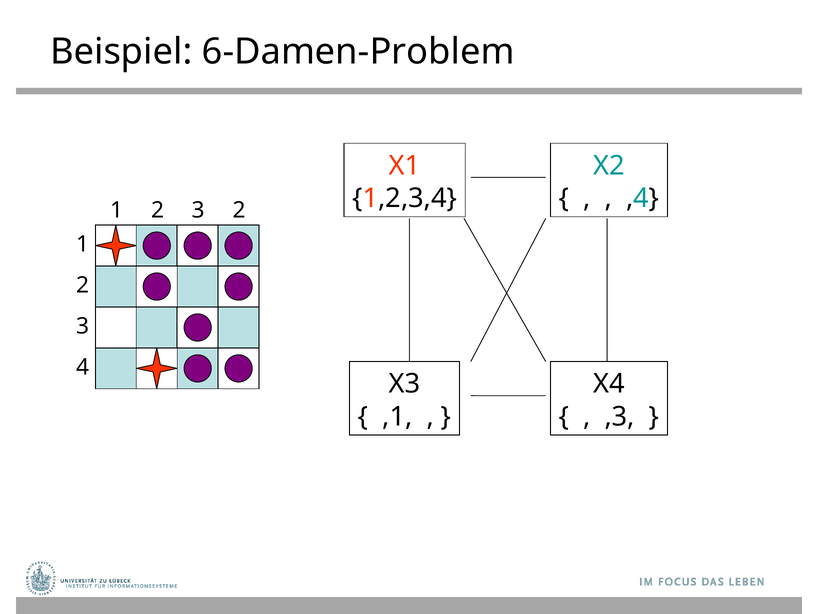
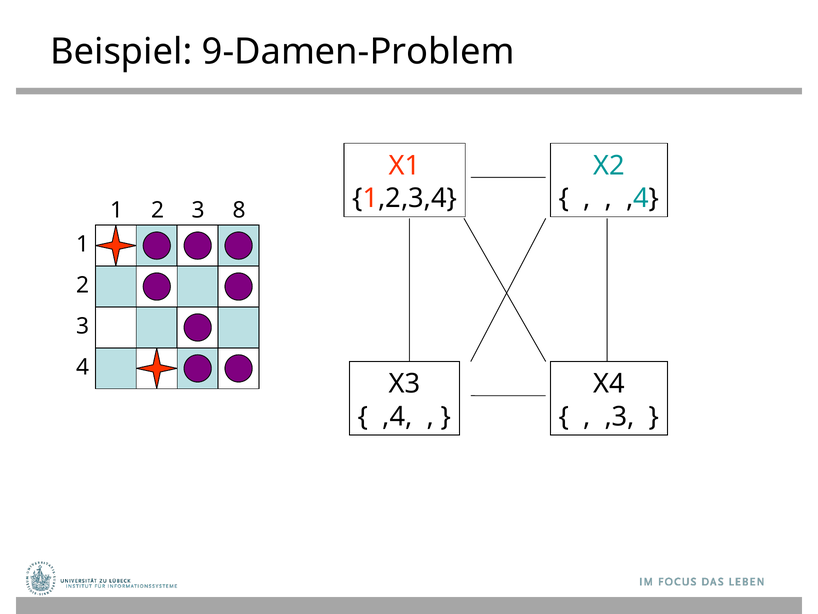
6-Damen-Problem: 6-Damen-Problem -> 9-Damen-Problem
2 2: 2 -> 8
,1 at (397, 416): ,1 -> ,4
